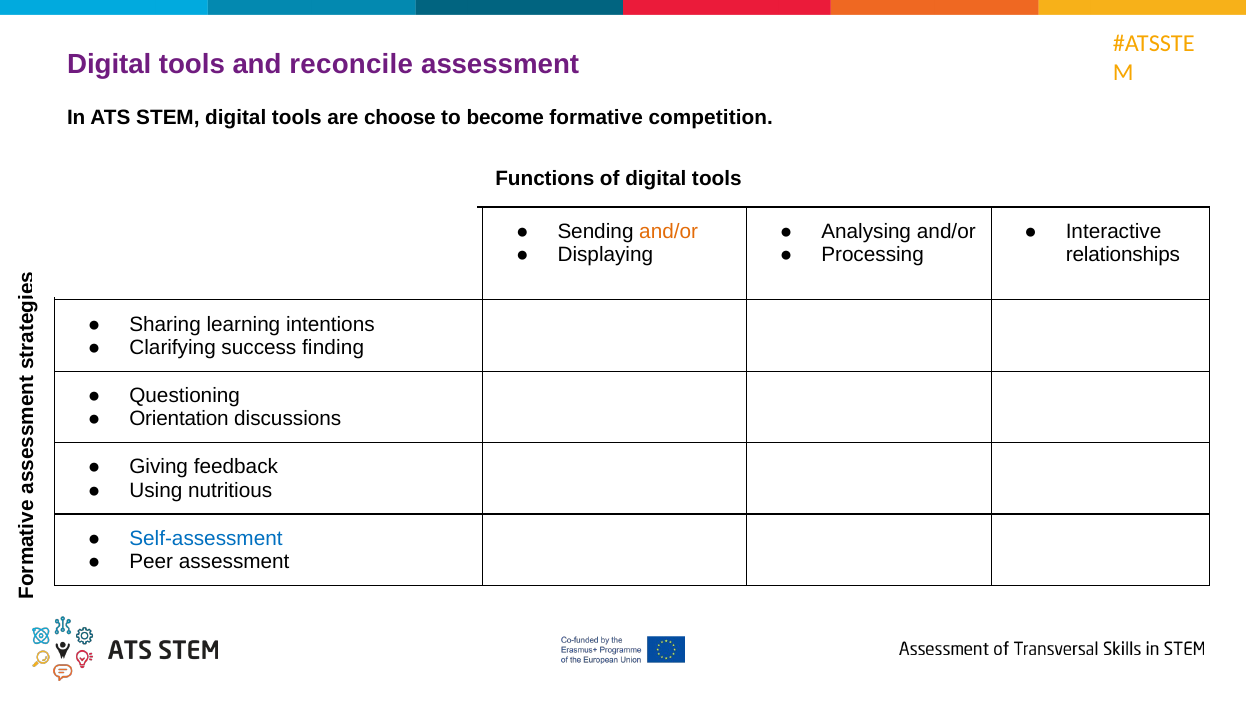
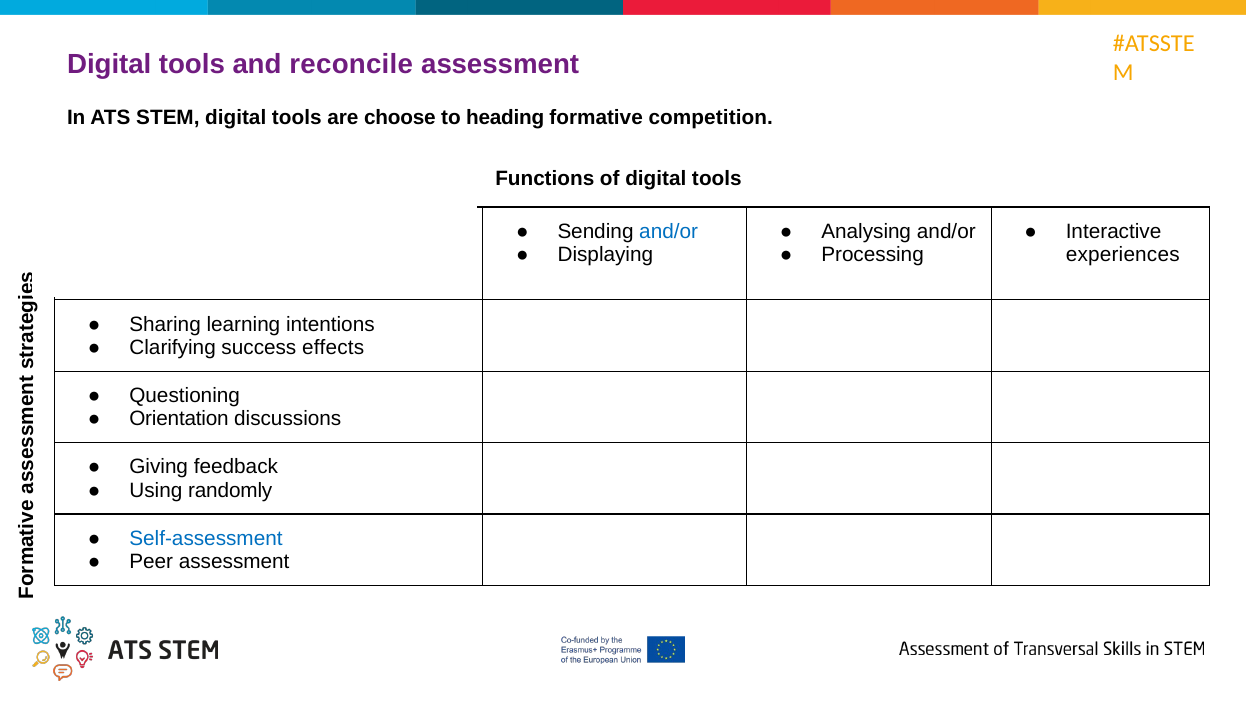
become: become -> heading
and/or at (669, 231) colour: orange -> blue
relationships: relationships -> experiences
finding: finding -> effects
nutritious: nutritious -> randomly
